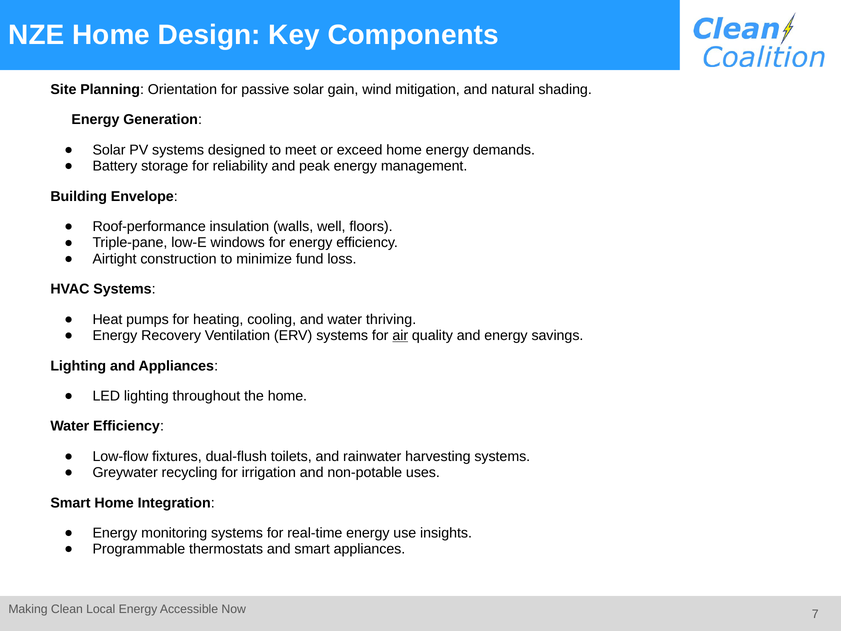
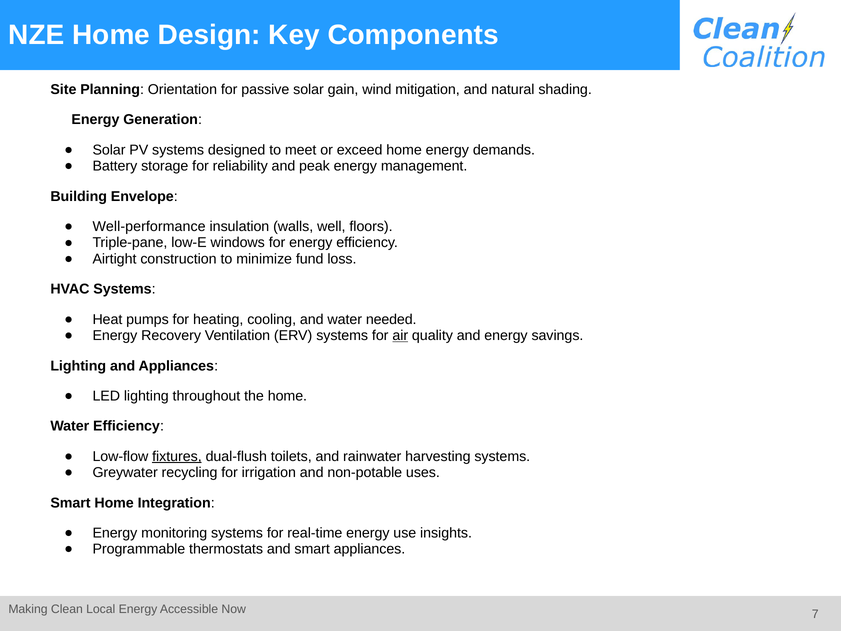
Roof-performance: Roof-performance -> Well-performance
thriving: thriving -> needed
fixtures underline: none -> present
